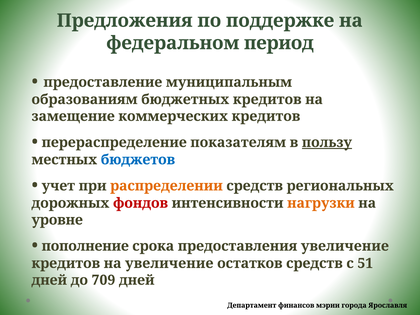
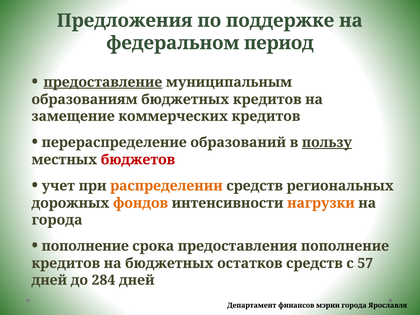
предоставление underline: none -> present
показателям: показателям -> образований
бюджетов colour: blue -> red
фондов colour: red -> orange
уровне at (57, 220): уровне -> города
предоставления увеличение: увеличение -> пополнение
на увеличение: увеличение -> бюджетных
51: 51 -> 57
709: 709 -> 284
